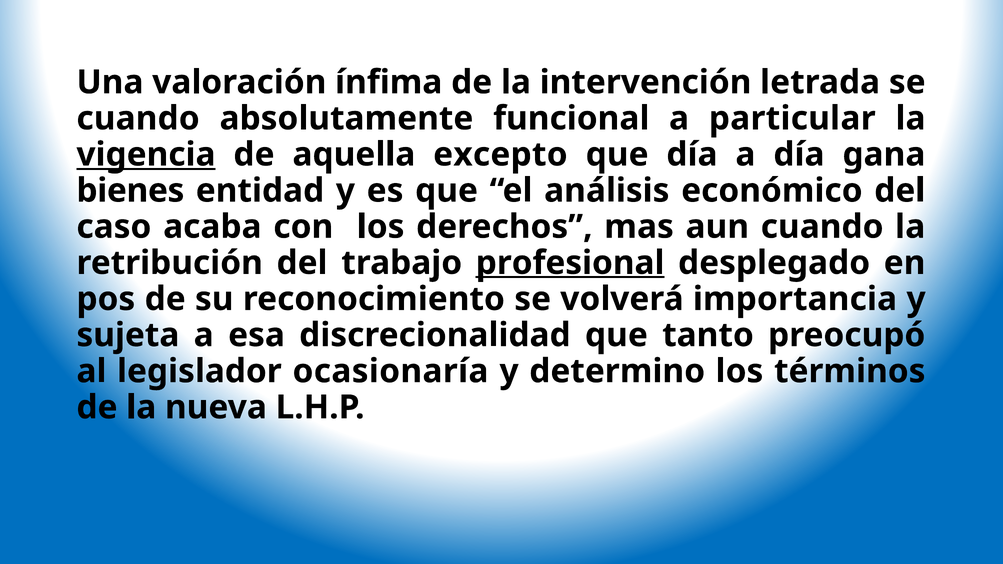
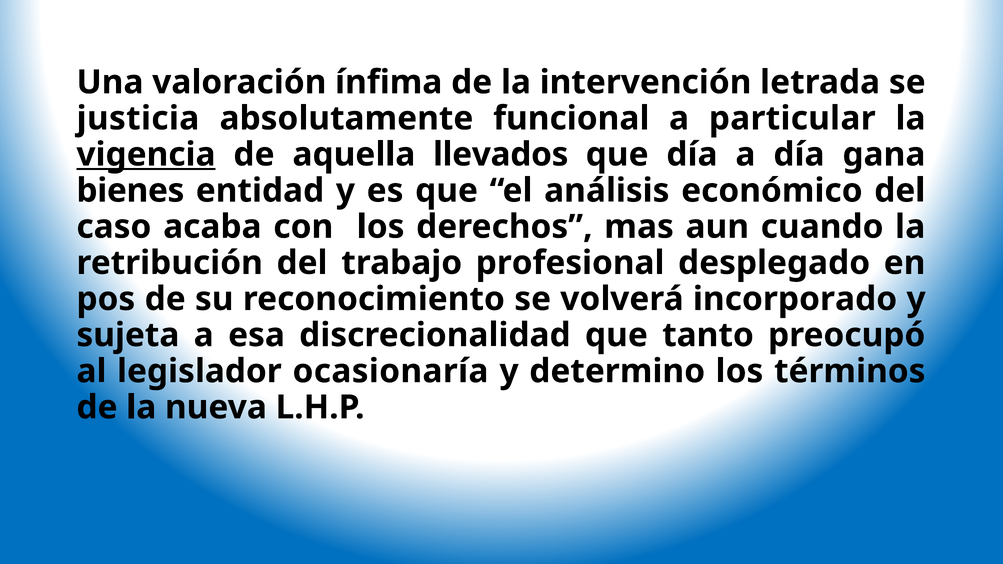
cuando at (138, 118): cuando -> justicia
excepto: excepto -> llevados
profesional underline: present -> none
importancia: importancia -> incorporado
